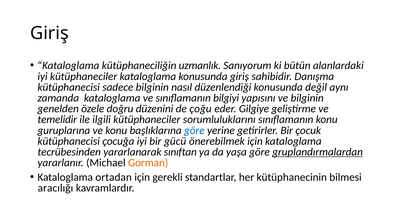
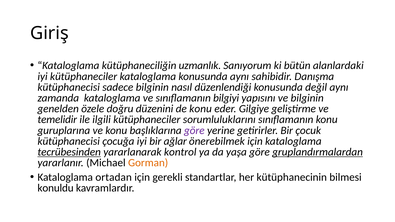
konusunda giriş: giriş -> aynı
de çoğu: çoğu -> konu
göre at (194, 130) colour: blue -> purple
gücü: gücü -> ağlar
tecrübesinden underline: none -> present
sınıftan: sınıftan -> kontrol
aracılığı: aracılığı -> konuldu
